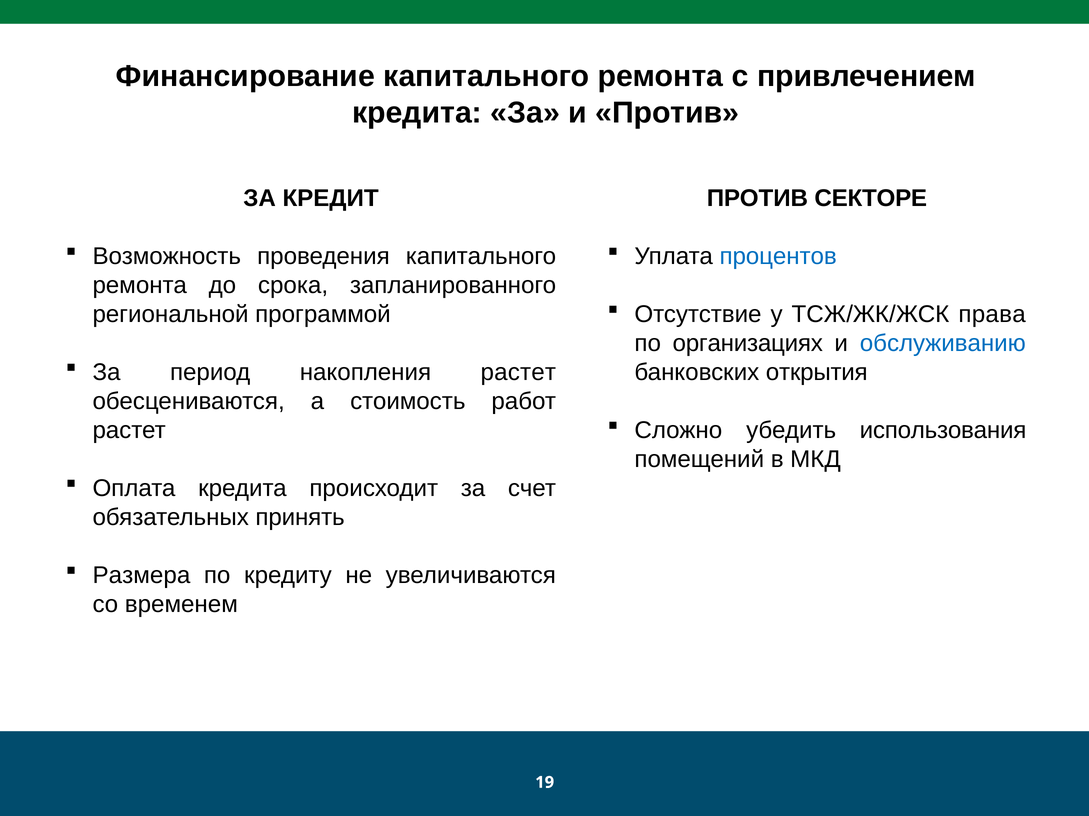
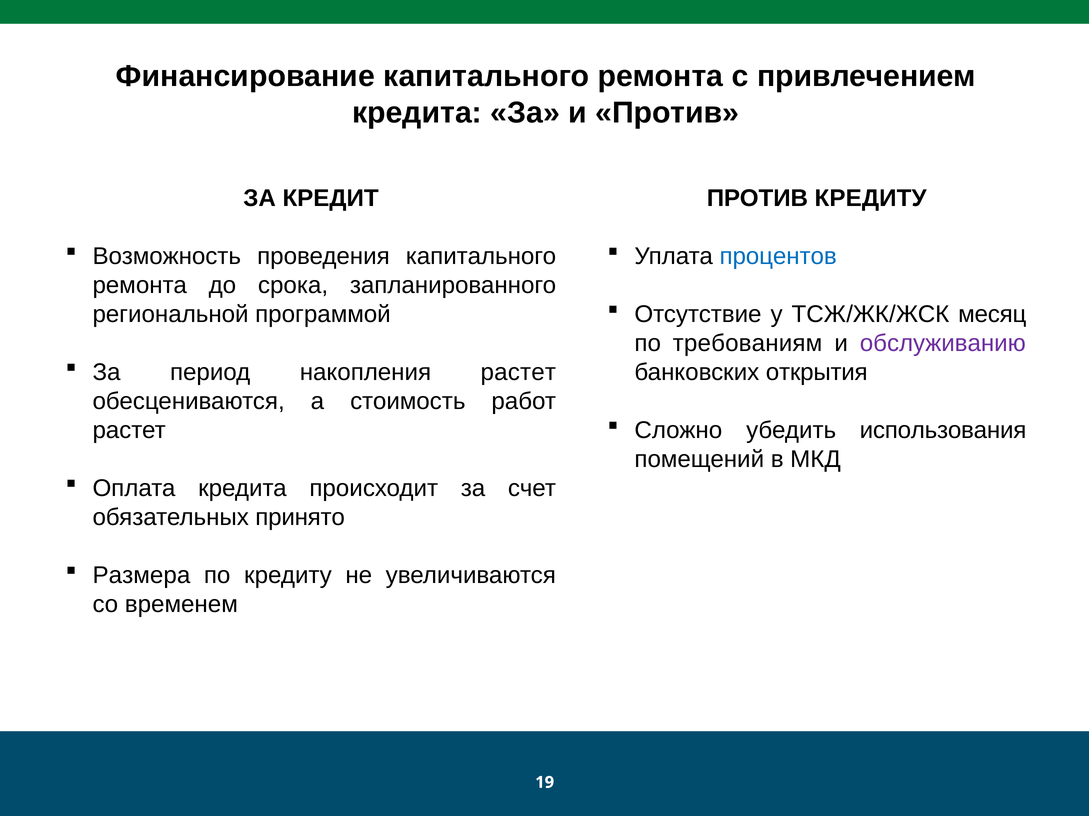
ПРОТИВ СЕКТОРЕ: СЕКТОРЕ -> КРЕДИТУ
права: права -> месяц
организациях: организациях -> требованиям
обслуживанию colour: blue -> purple
принять: принять -> принято
